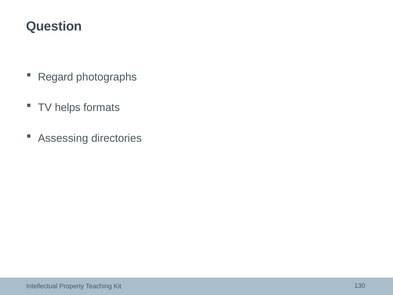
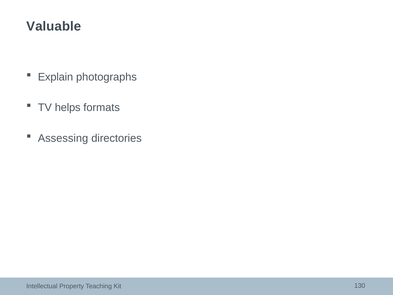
Question: Question -> Valuable
Regard: Regard -> Explain
